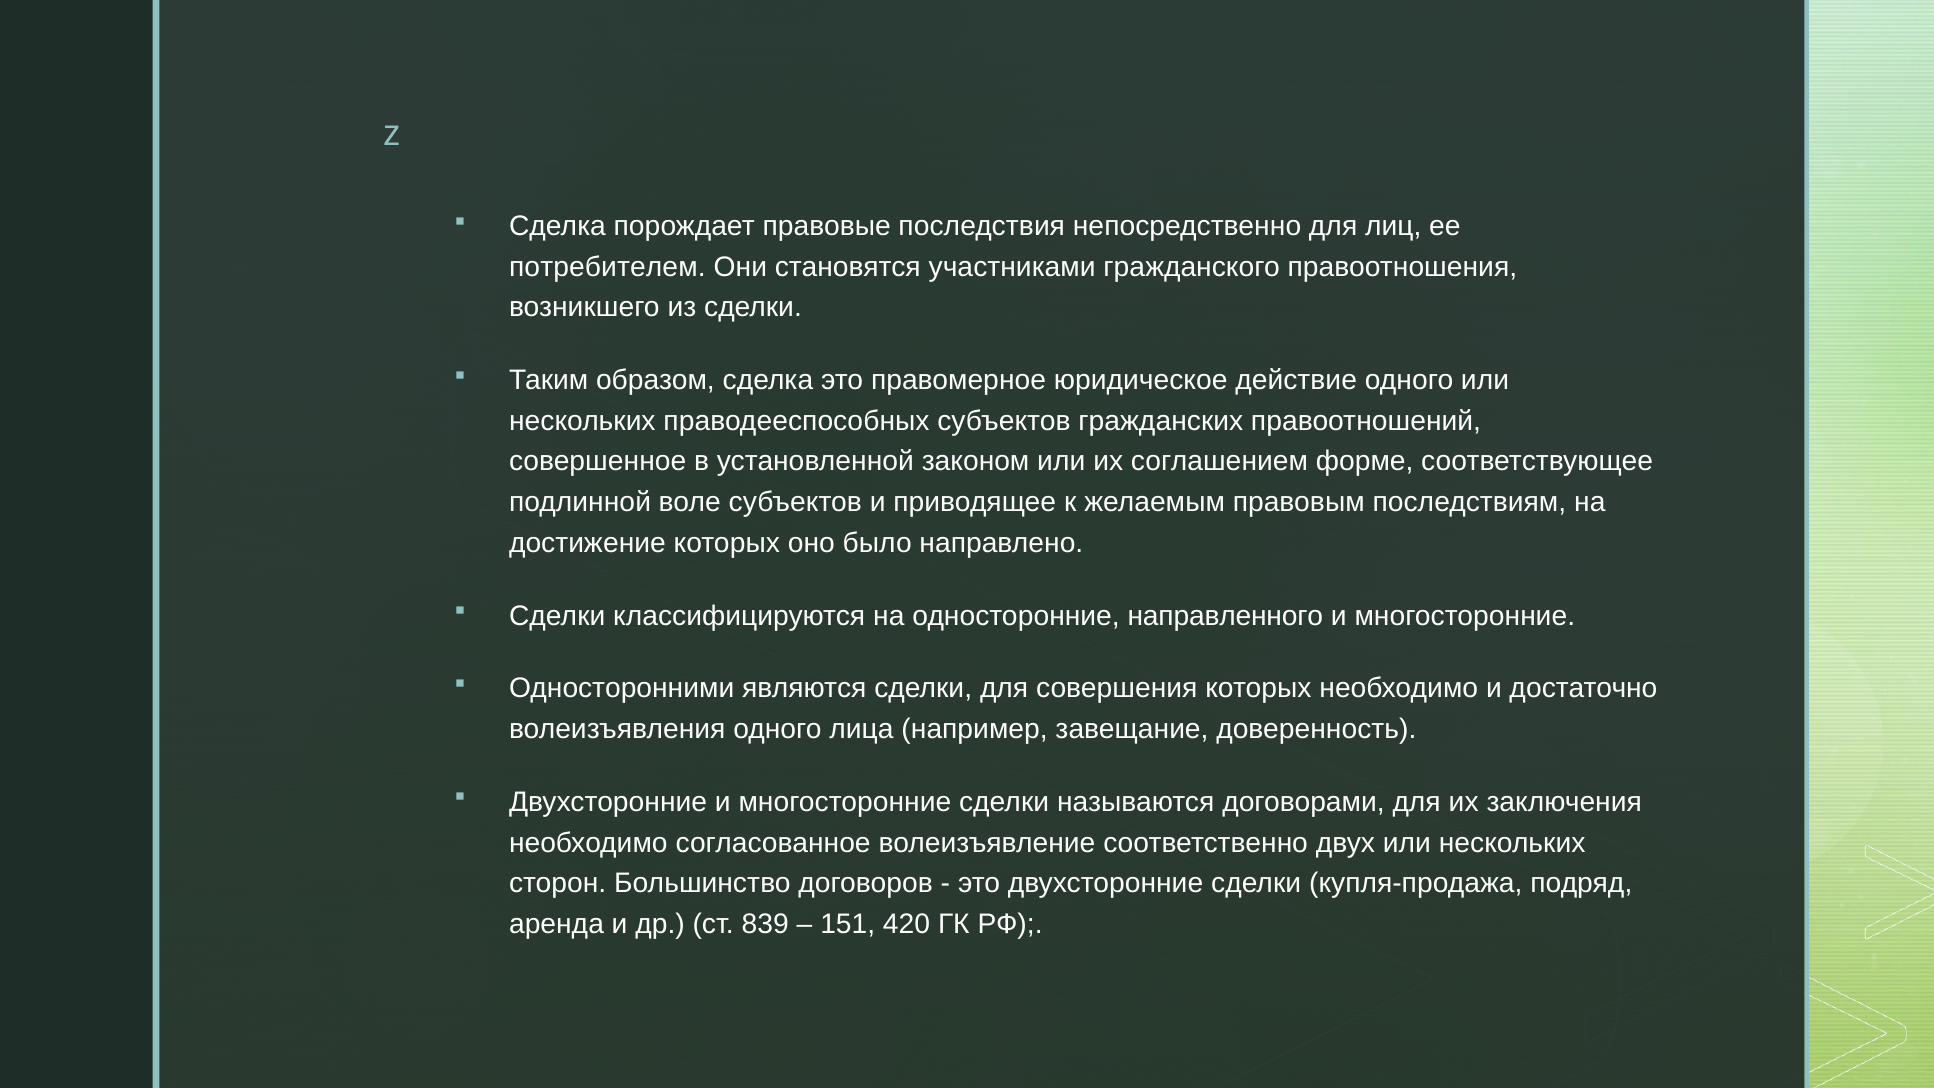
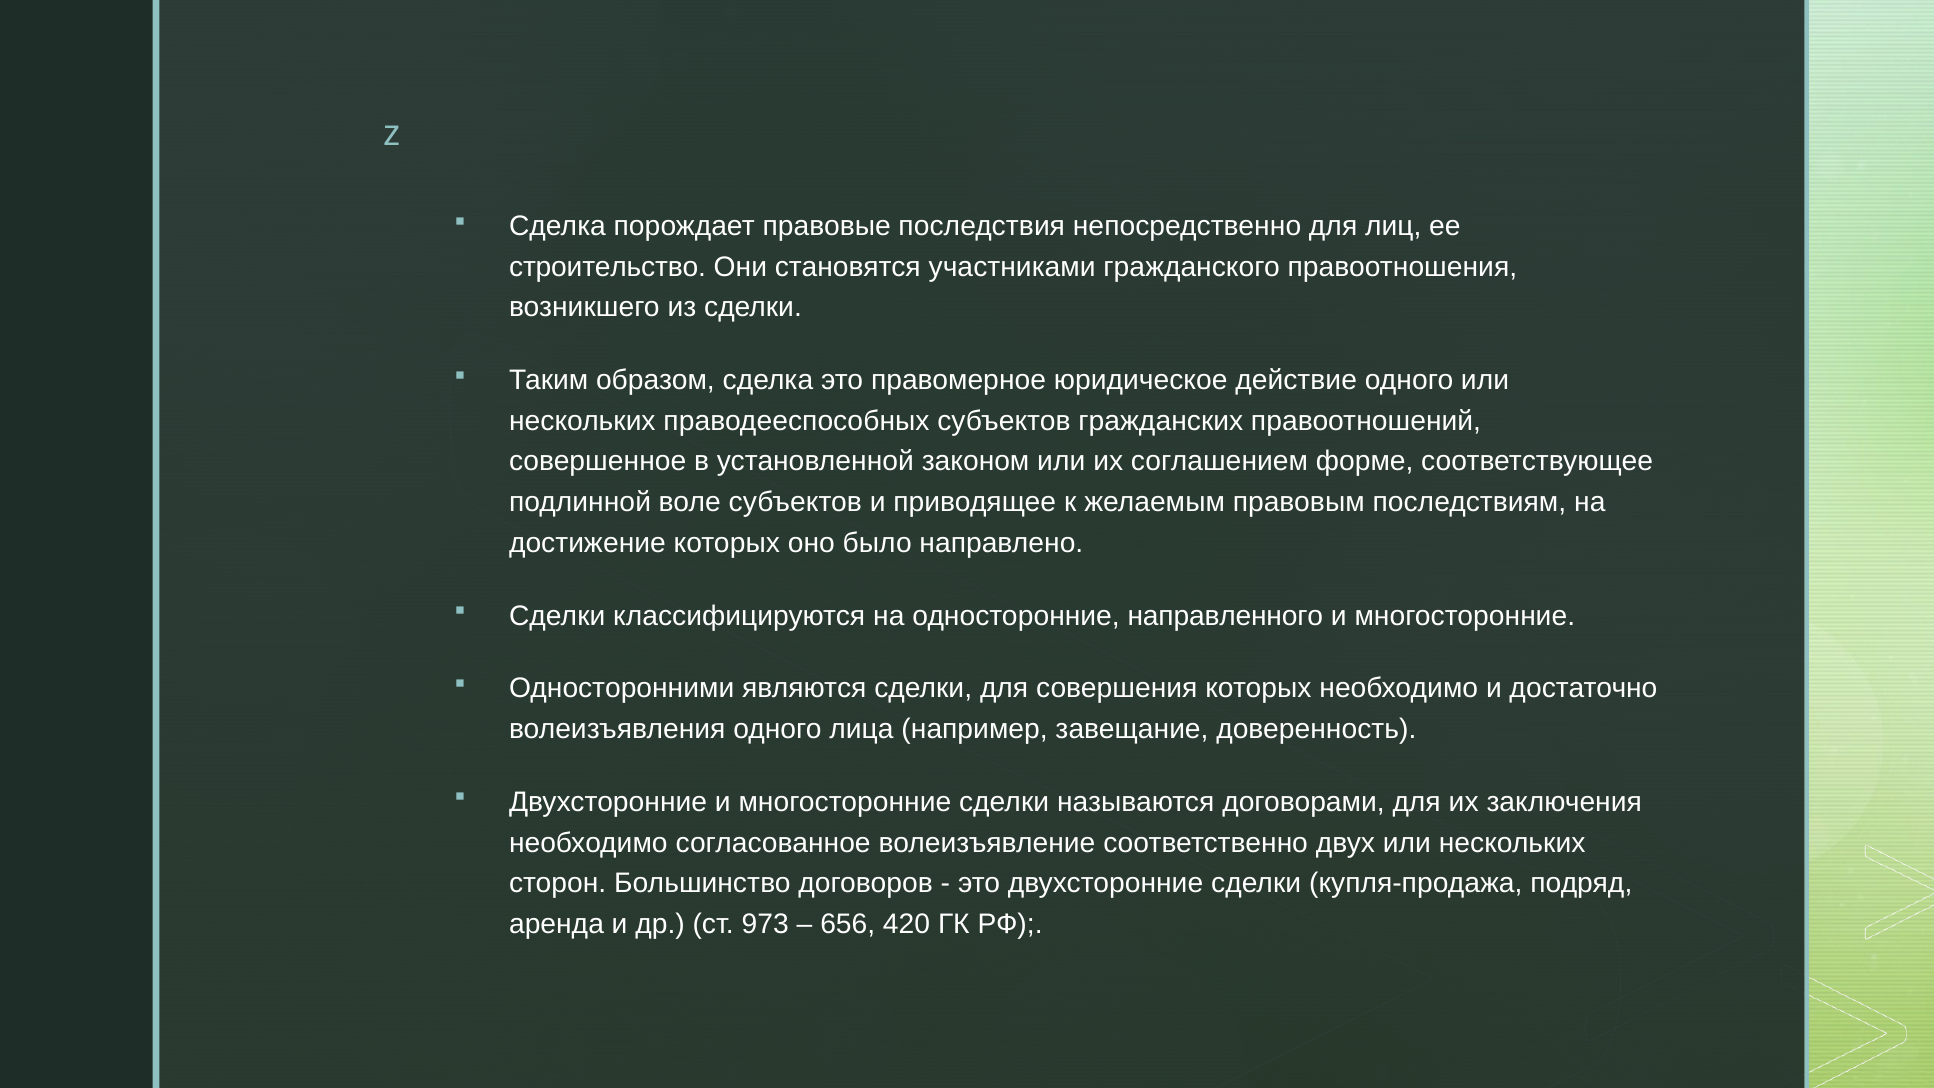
потребителем: потребителем -> строительство
839: 839 -> 973
151: 151 -> 656
